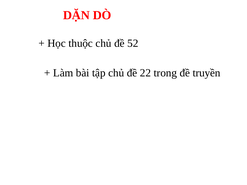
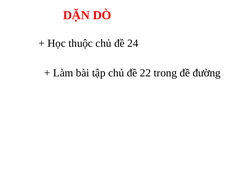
52: 52 -> 24
truyền: truyền -> đường
